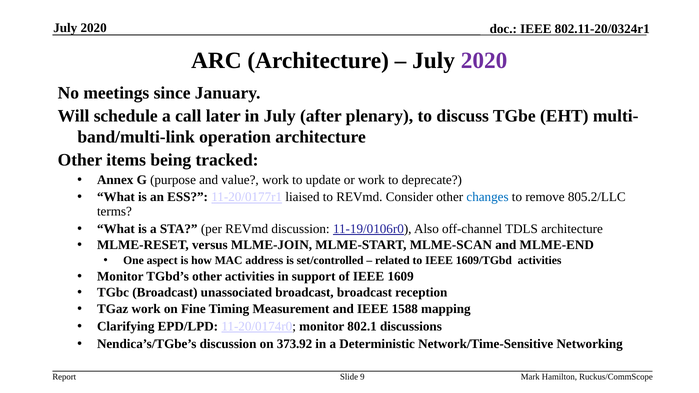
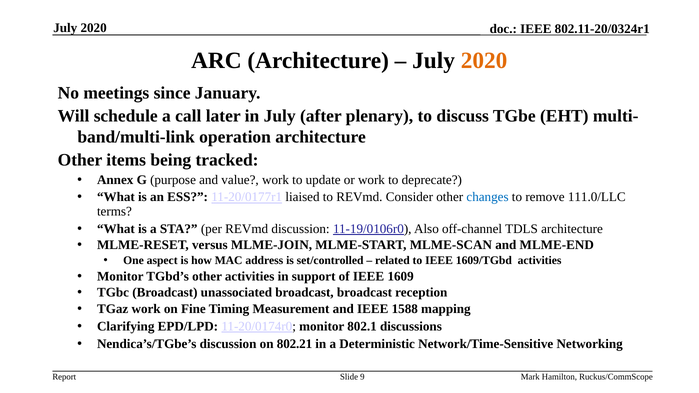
2020 at (484, 61) colour: purple -> orange
805.2/LLC: 805.2/LLC -> 111.0/LLC
373.92: 373.92 -> 802.21
